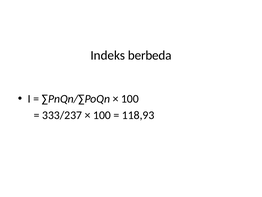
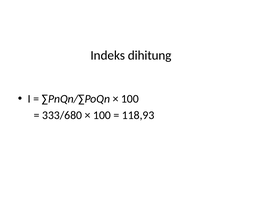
berbeda: berbeda -> dihitung
333/237: 333/237 -> 333/680
